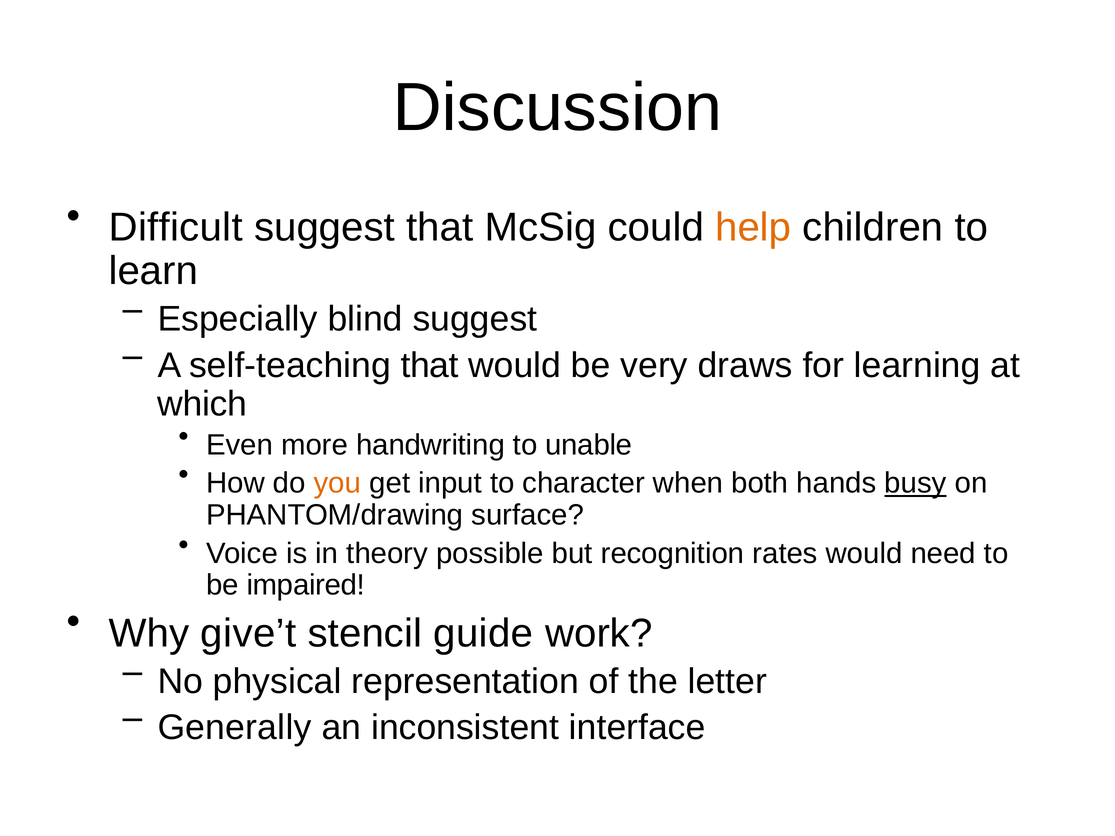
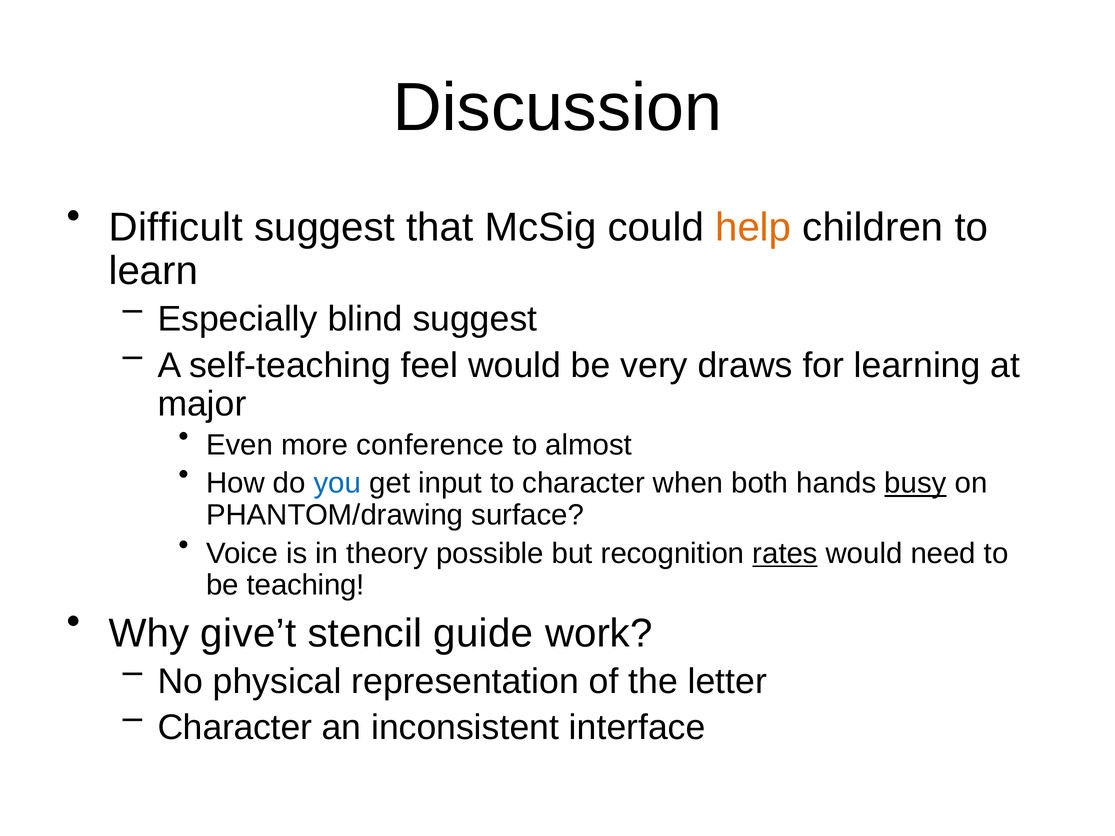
self-teaching that: that -> feel
which: which -> major
handwriting: handwriting -> conference
unable: unable -> almost
you colour: orange -> blue
rates underline: none -> present
impaired: impaired -> teaching
Generally at (235, 728): Generally -> Character
